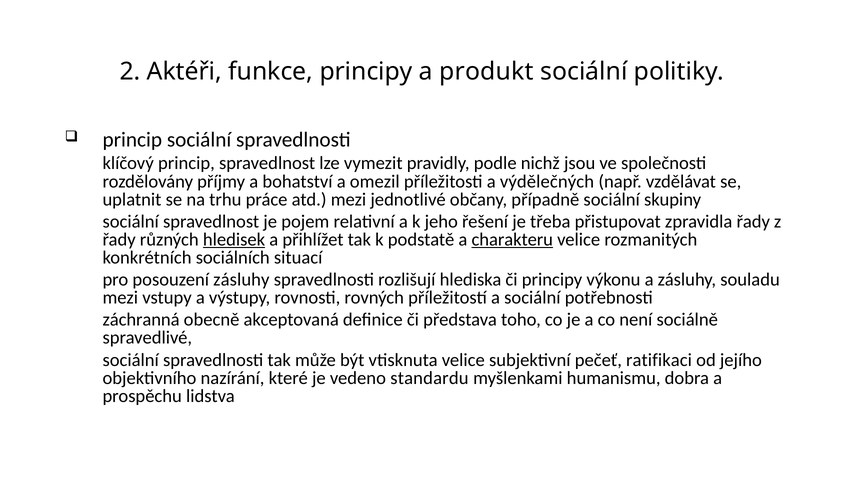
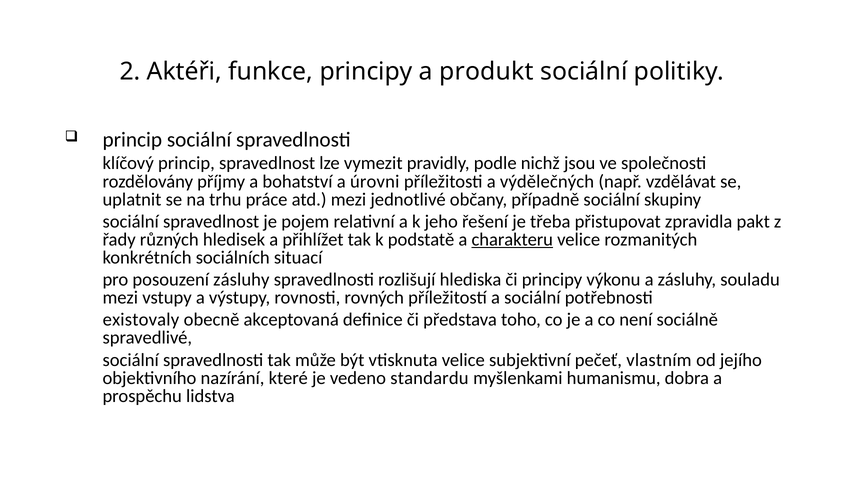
omezil: omezil -> úrovni
zpravidla řady: řady -> pakt
hledisek underline: present -> none
záchranná: záchranná -> existovaly
ratifikaci: ratifikaci -> vlastním
